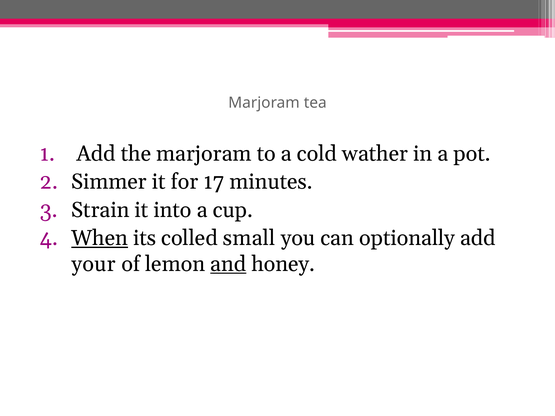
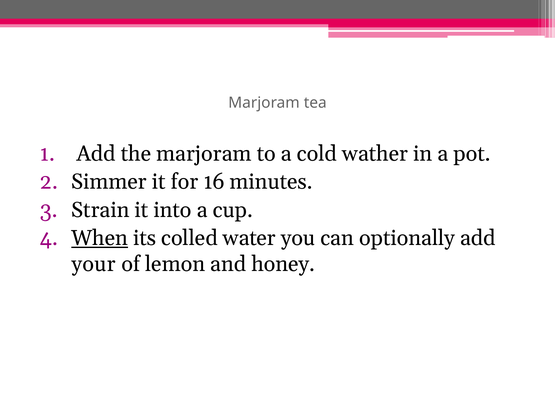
17: 17 -> 16
small: small -> water
and underline: present -> none
